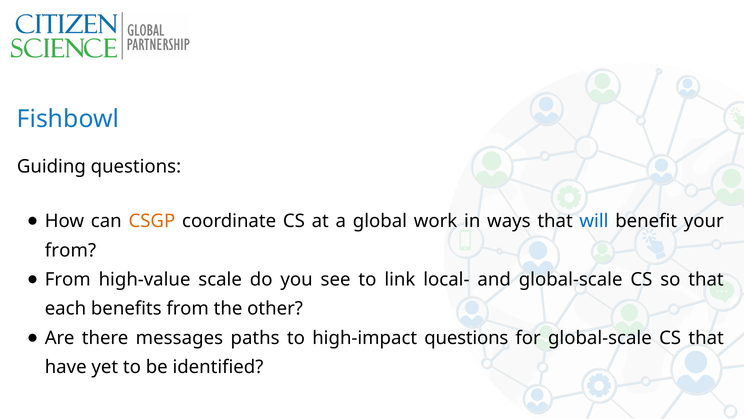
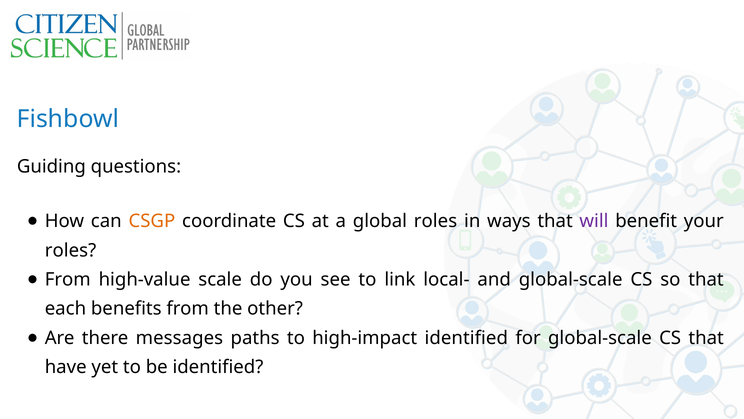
global work: work -> roles
will colour: blue -> purple
from at (70, 250): from -> roles
high-impact questions: questions -> identified
